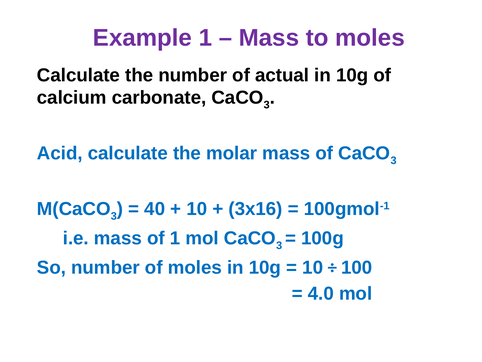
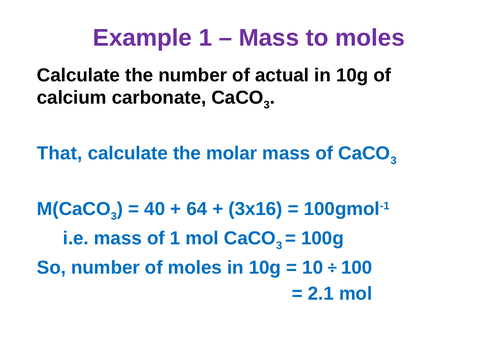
Acid: Acid -> That
10 at (197, 209): 10 -> 64
4.0: 4.0 -> 2.1
